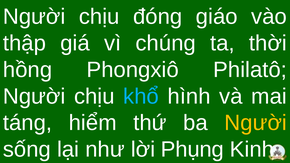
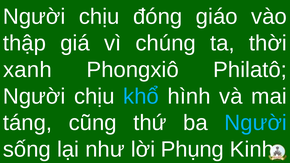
hồng: hồng -> xanh
hiểm: hiểm -> cũng
Người at (256, 123) colour: yellow -> light blue
